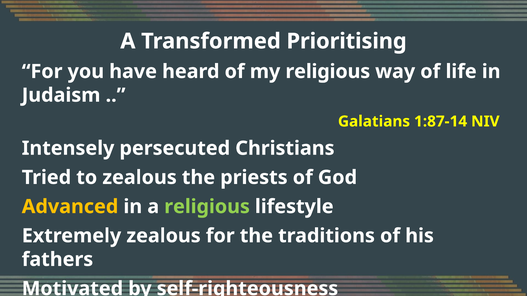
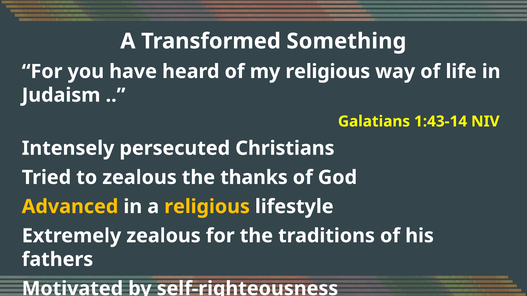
Prioritising: Prioritising -> Something
1:87-14: 1:87-14 -> 1:43-14
priests: priests -> thanks
religious at (207, 207) colour: light green -> yellow
